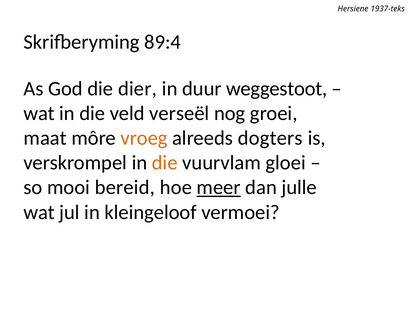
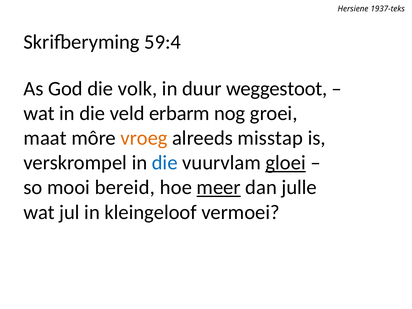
89:4: 89:4 -> 59:4
dier: dier -> volk
verseël: verseël -> erbarm
dogters: dogters -> misstap
die at (165, 163) colour: orange -> blue
gloei underline: none -> present
